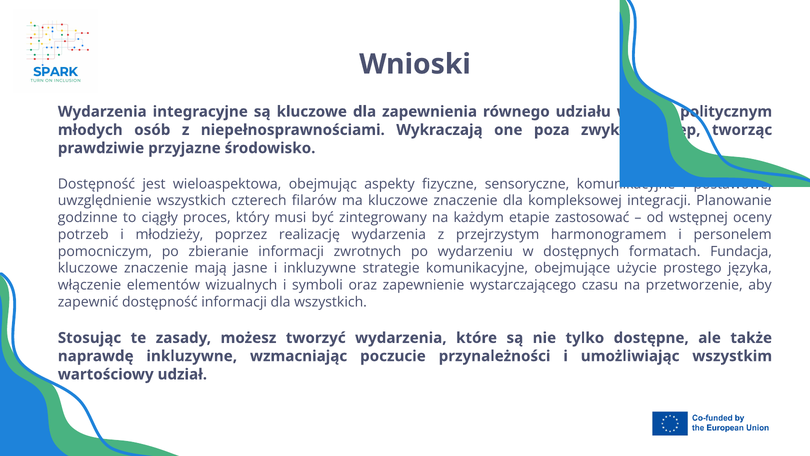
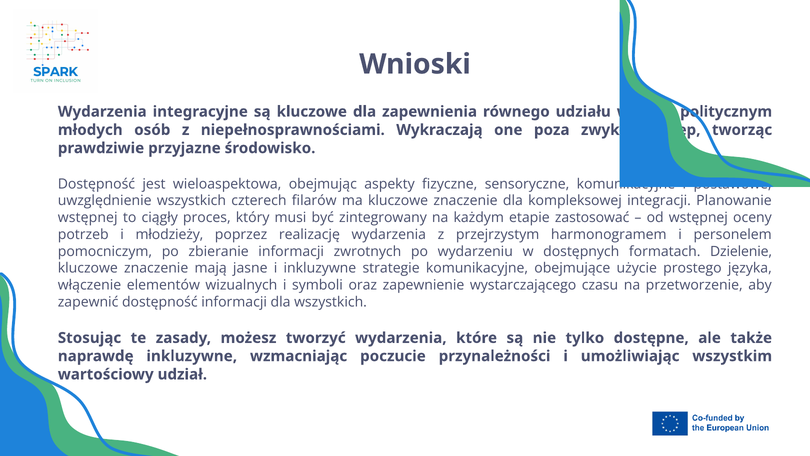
godzinne at (88, 217): godzinne -> wstępnej
Fundacja: Fundacja -> Dzielenie
